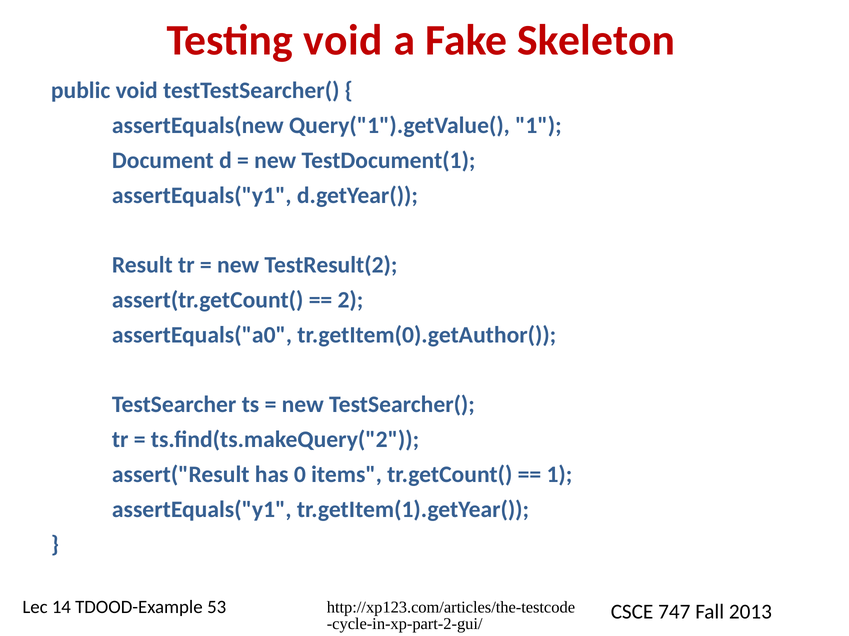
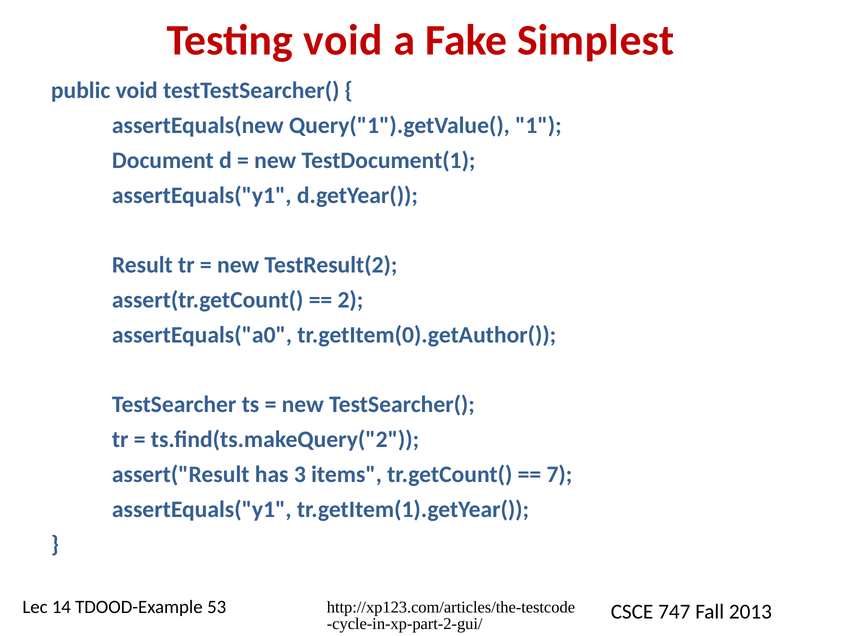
Skeleton: Skeleton -> Simplest
0: 0 -> 3
1 at (559, 475): 1 -> 7
